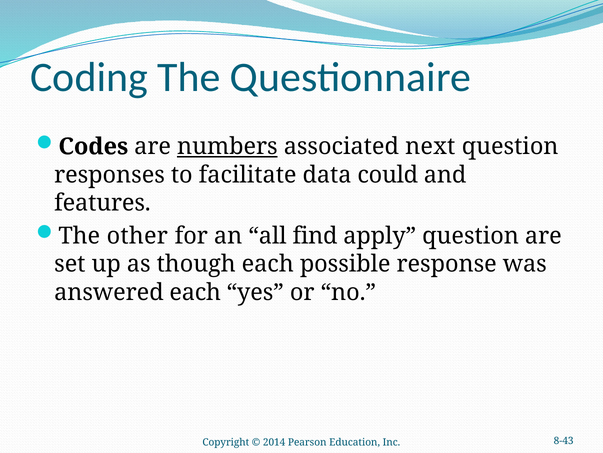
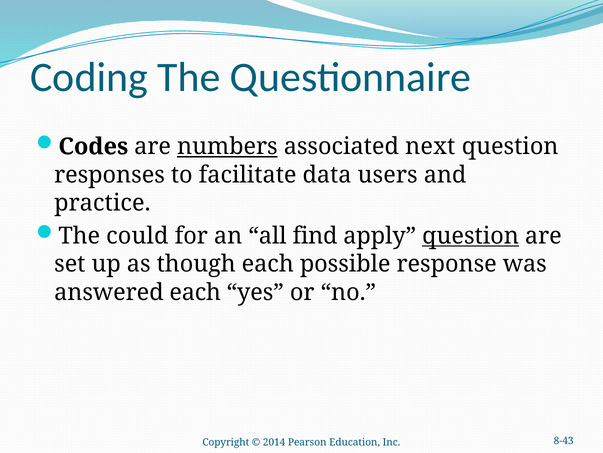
could: could -> users
features: features -> practice
other: other -> could
question at (471, 235) underline: none -> present
